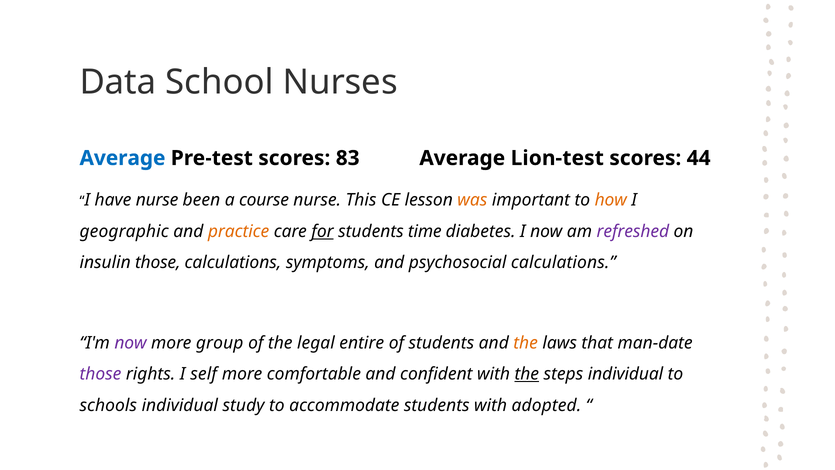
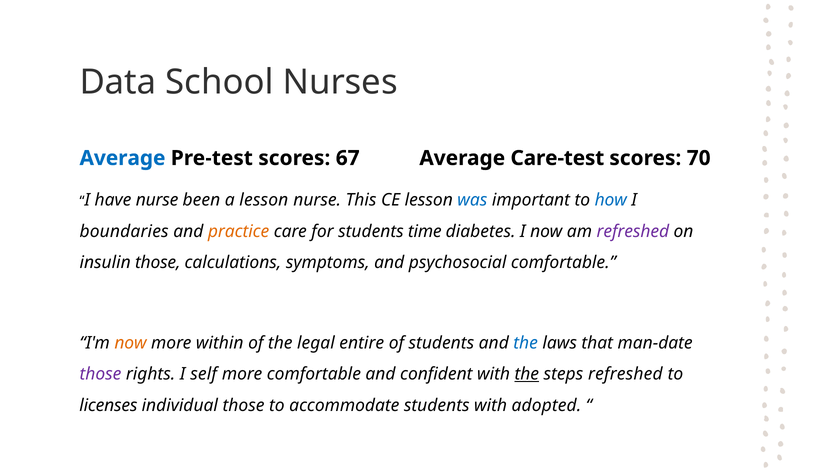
83: 83 -> 67
Lion-test: Lion-test -> Care-test
44: 44 -> 70
a course: course -> lesson
was colour: orange -> blue
how colour: orange -> blue
geographic: geographic -> boundaries
for underline: present -> none
psychosocial calculations: calculations -> comfortable
now at (131, 343) colour: purple -> orange
group: group -> within
the at (526, 343) colour: orange -> blue
steps individual: individual -> refreshed
schools: schools -> licenses
individual study: study -> those
